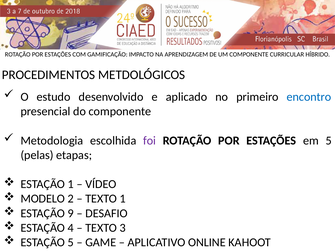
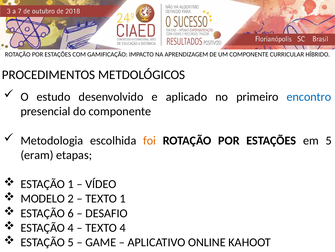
foi colour: purple -> orange
pelas: pelas -> eram
9: 9 -> 6
TEXTO 3: 3 -> 4
